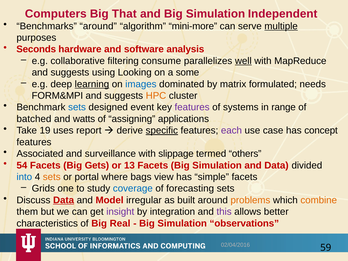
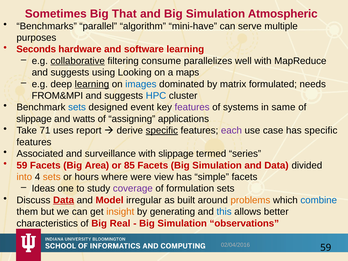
Computers: Computers -> Sometimes
Independent: Independent -> Atmospheric
Benchmarks around: around -> parallel
mini-more: mini-more -> mini-have
multiple underline: present -> none
software analysis: analysis -> learning
collaborative underline: none -> present
well underline: present -> none
some: some -> maps
FORM&MPI: FORM&MPI -> FROM&MPI
HPC colour: orange -> blue
range: range -> same
batched at (34, 119): batched -> slippage
19: 19 -> 71
has concept: concept -> specific
others: others -> series
54 at (22, 165): 54 -> 59
Gets: Gets -> Area
13: 13 -> 85
into colour: blue -> orange
portal: portal -> hours
bags: bags -> were
Grids: Grids -> Ideas
coverage colour: blue -> purple
forecasting: forecasting -> formulation
combine colour: orange -> blue
insight colour: purple -> orange
integration: integration -> generating
this colour: purple -> blue
